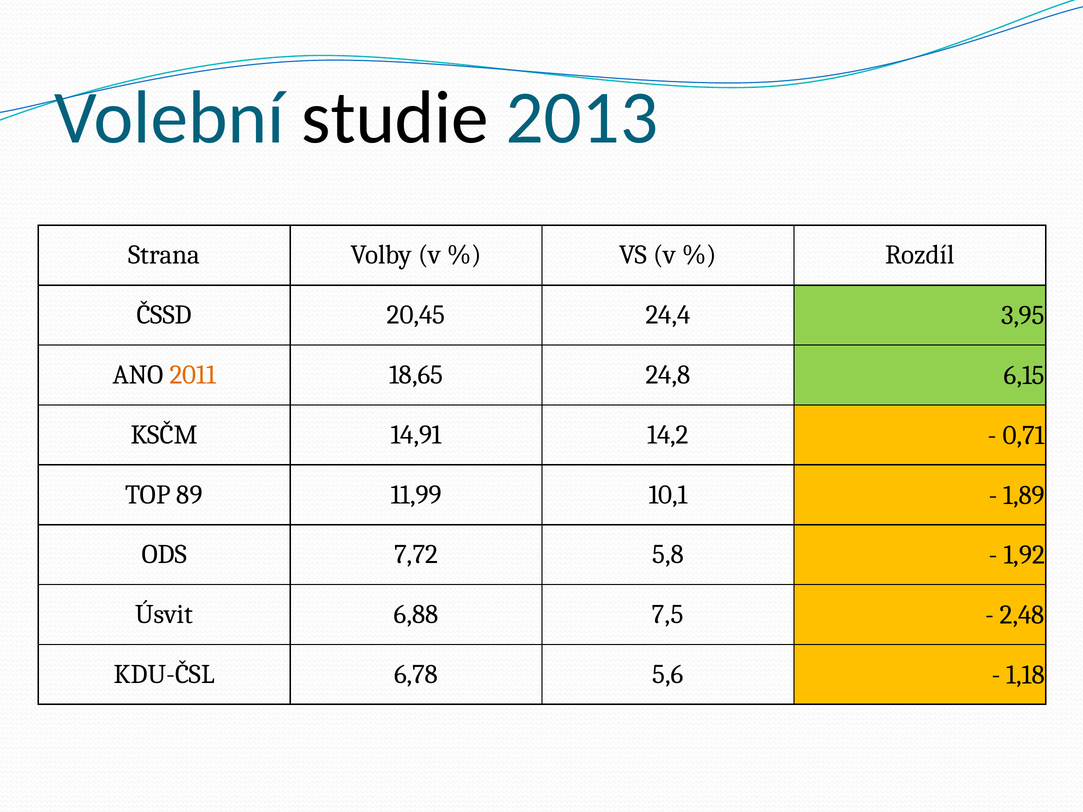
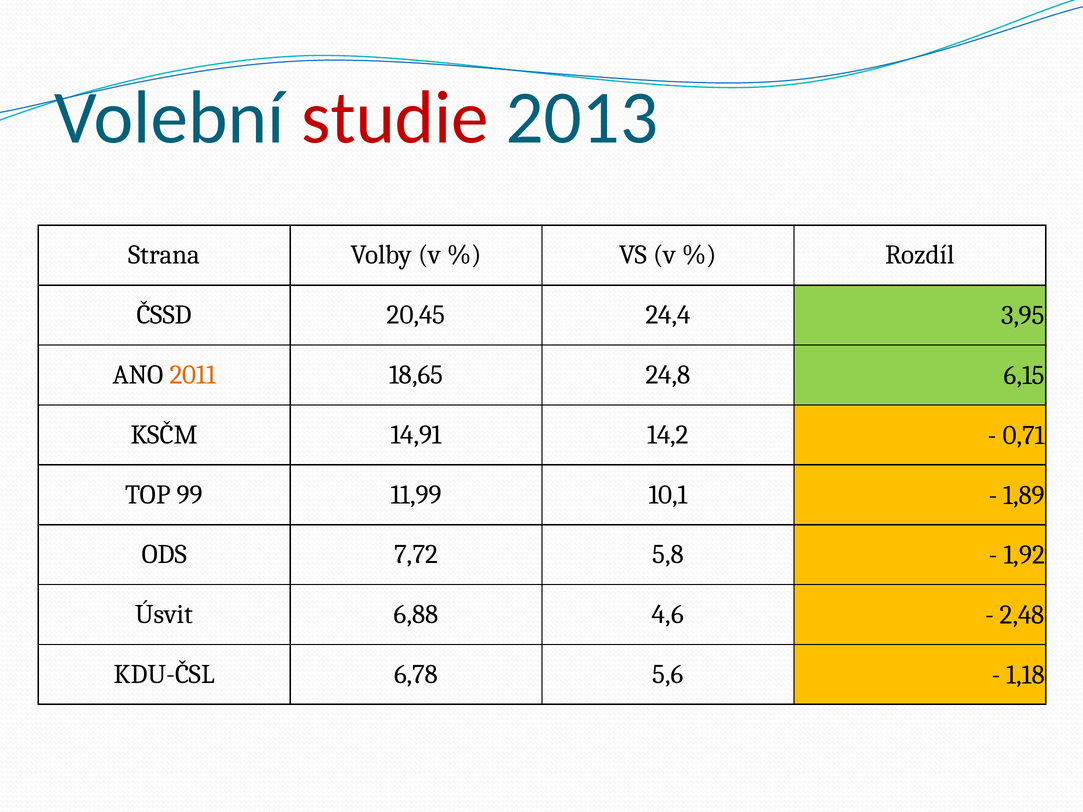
studie colour: black -> red
89: 89 -> 99
7,5: 7,5 -> 4,6
